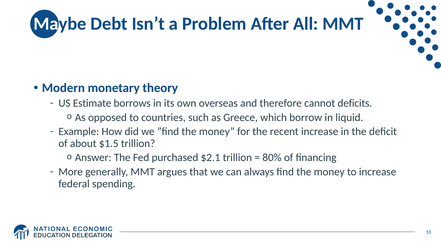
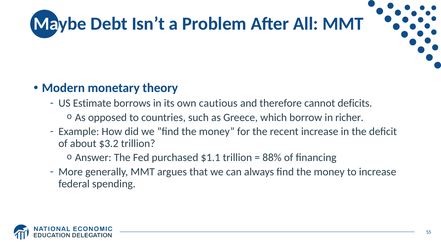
overseas: overseas -> cautious
liquid: liquid -> richer
$1.5: $1.5 -> $3.2
$2.1: $2.1 -> $1.1
80%: 80% -> 88%
